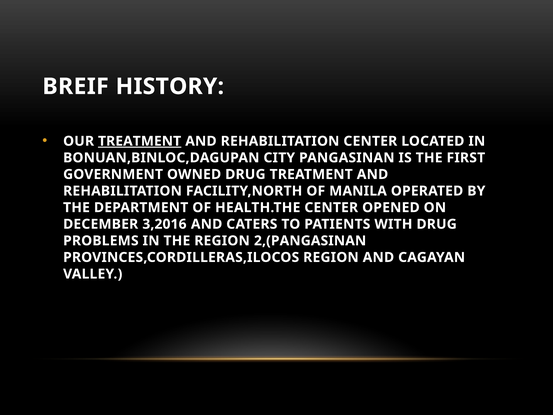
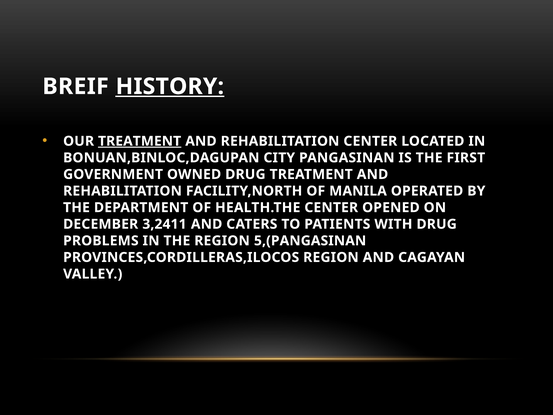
HISTORY underline: none -> present
3,2016: 3,2016 -> 3,2411
2,(PANGASINAN: 2,(PANGASINAN -> 5,(PANGASINAN
